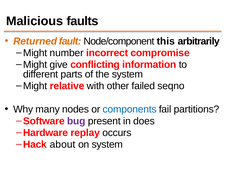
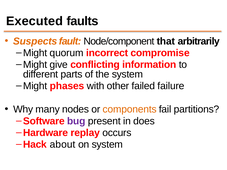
Malicious: Malicious -> Executed
Returned: Returned -> Suspects
this: this -> that
number: number -> quorum
relative: relative -> phases
seqno: seqno -> failure
components colour: blue -> orange
